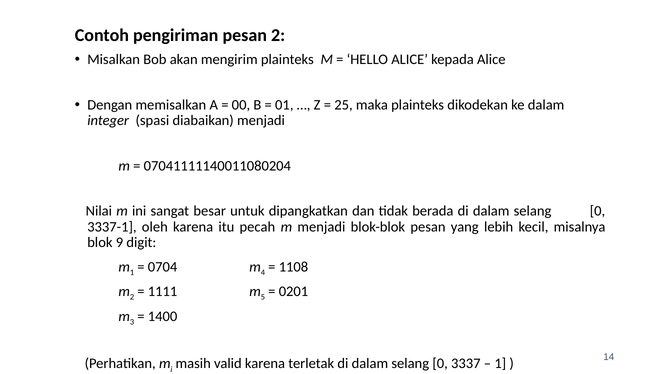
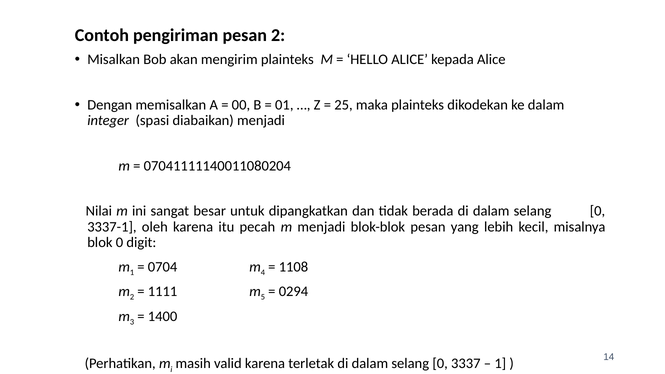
blok 9: 9 -> 0
0201: 0201 -> 0294
